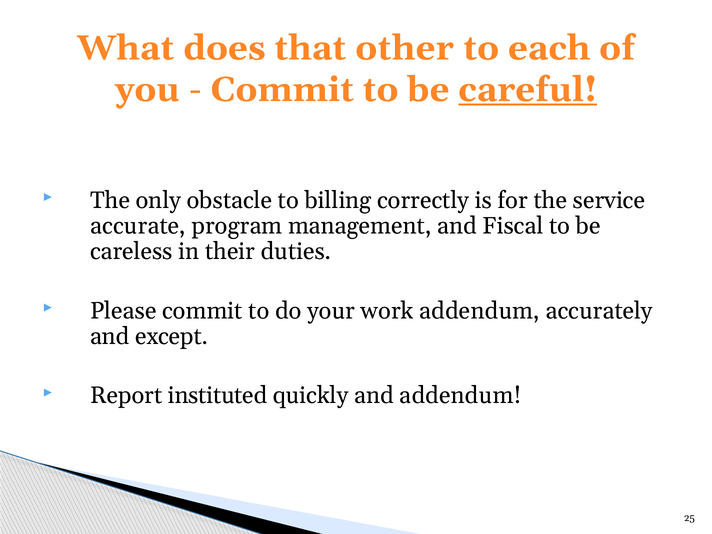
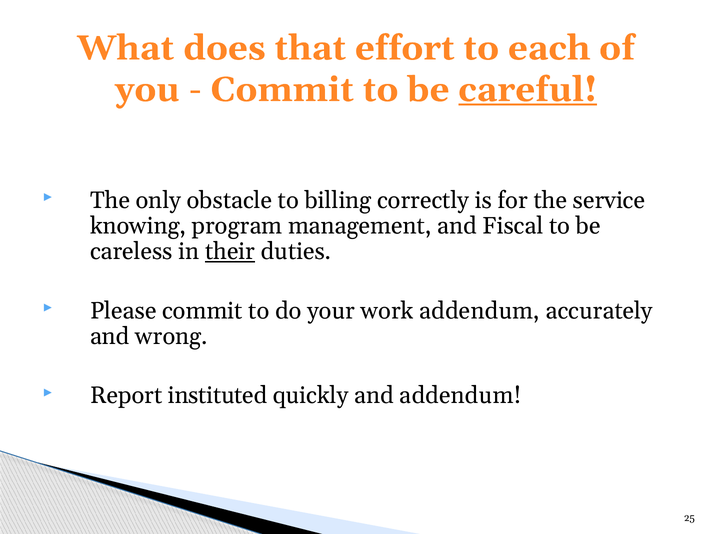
other: other -> effort
accurate: accurate -> knowing
their underline: none -> present
except: except -> wrong
